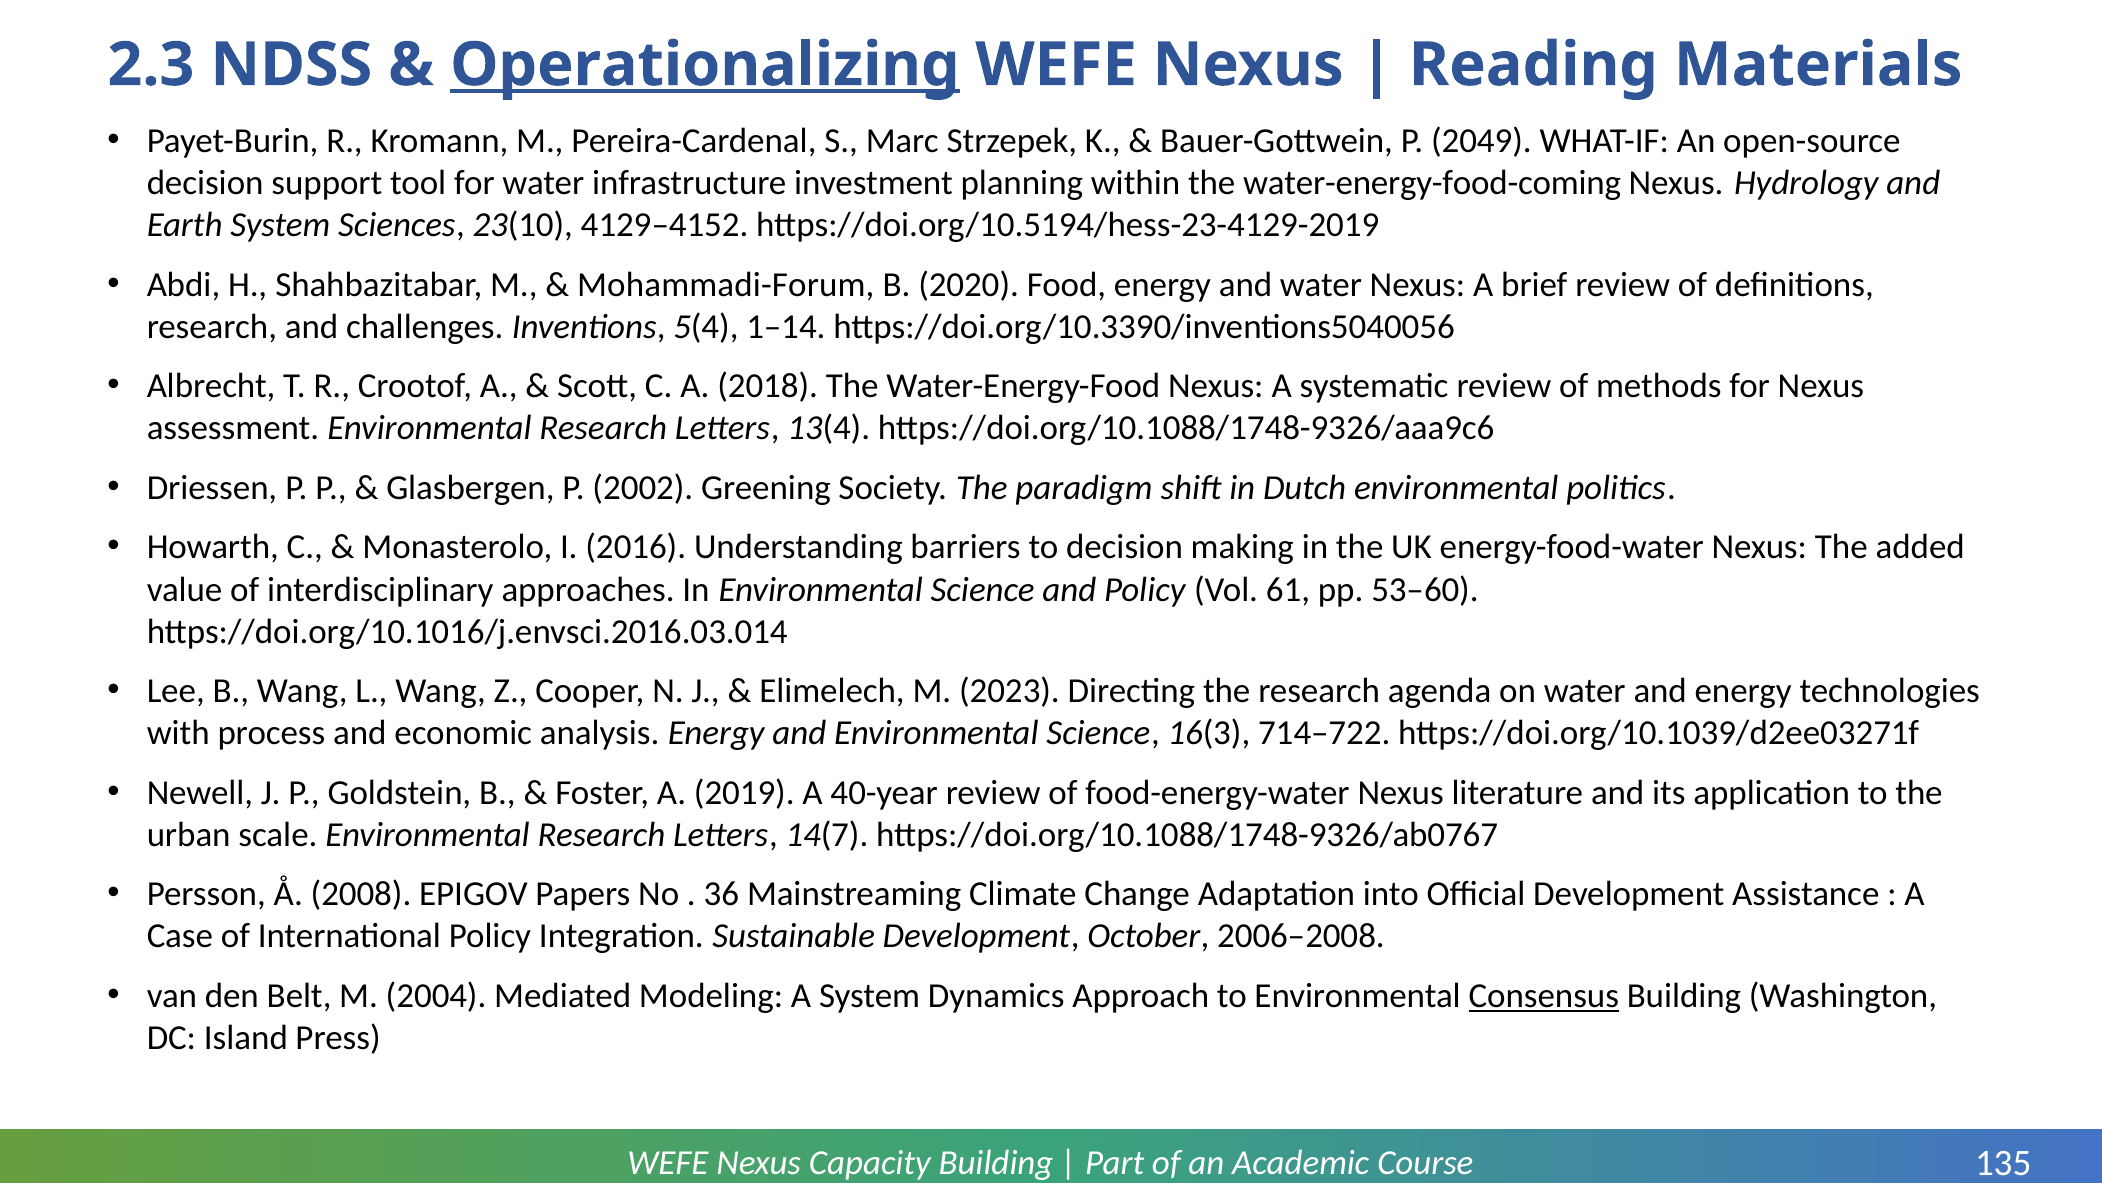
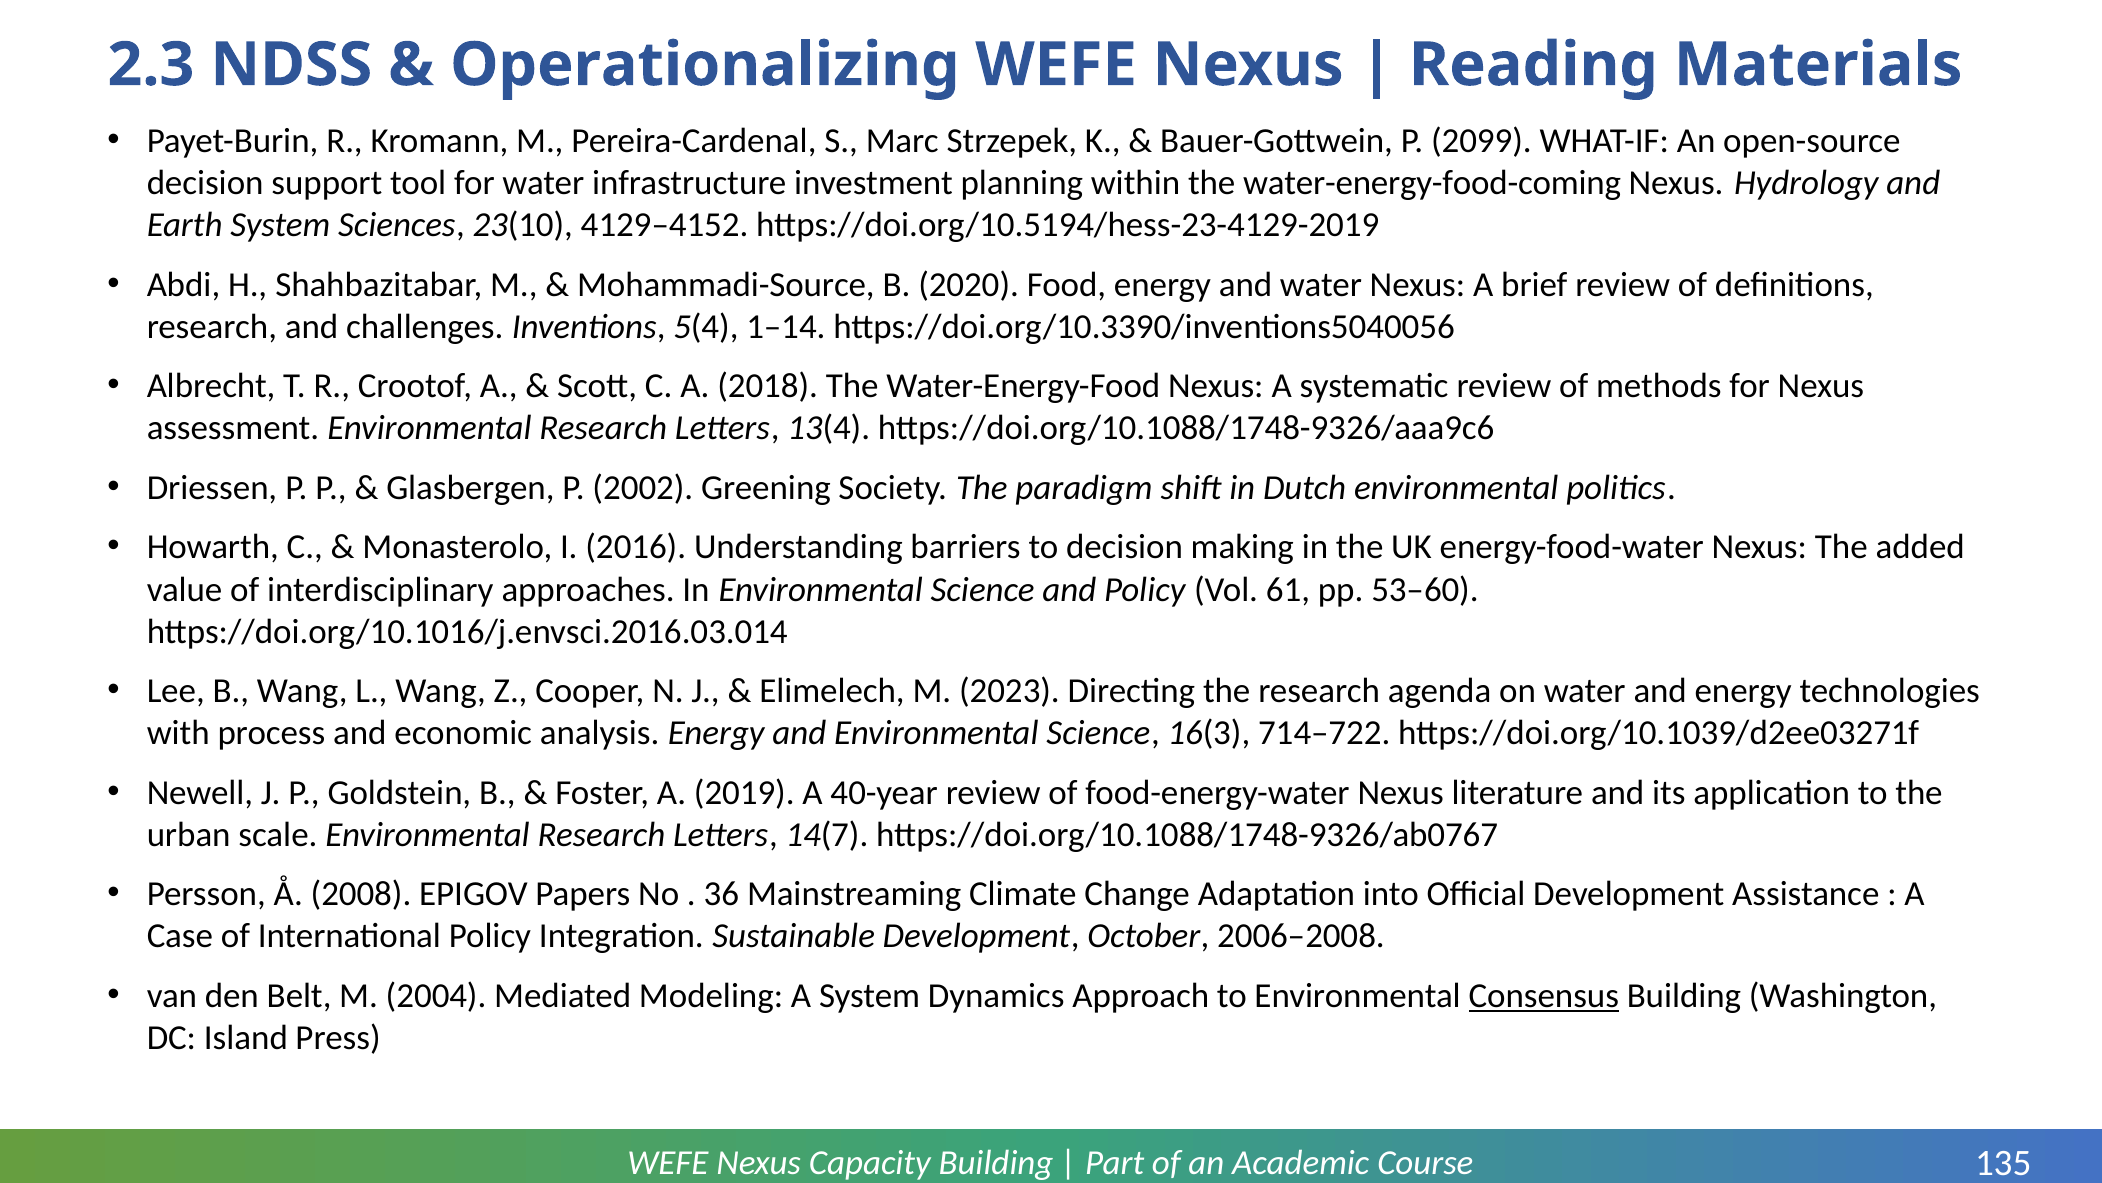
Operationalizing underline: present -> none
2049: 2049 -> 2099
Mohammadi-Forum: Mohammadi-Forum -> Mohammadi-Source
